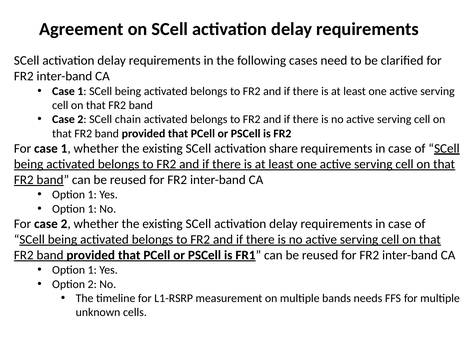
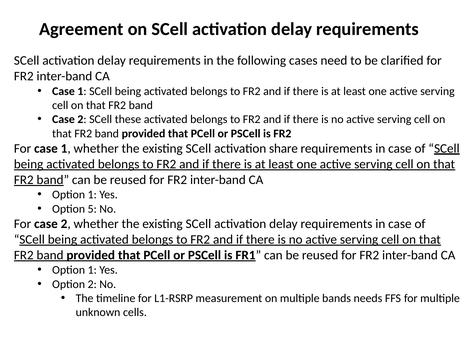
chain: chain -> these
1 at (92, 209): 1 -> 5
